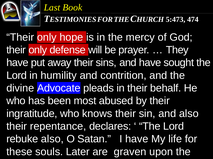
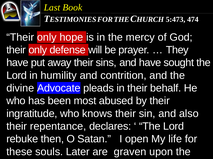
rebuke also: also -> then
I have: have -> open
